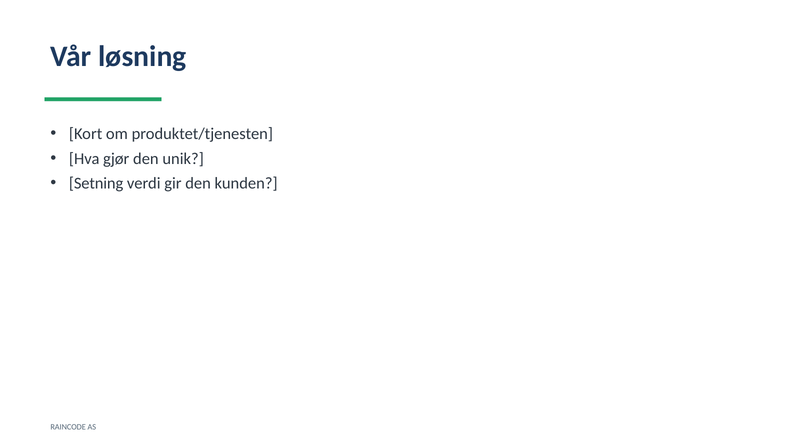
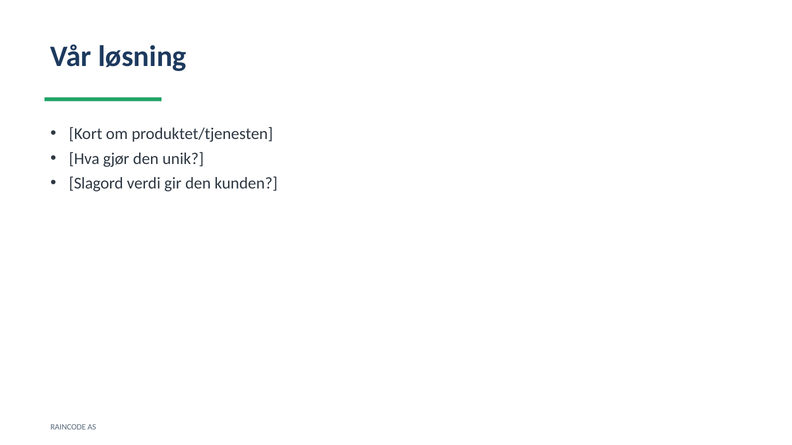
Setning: Setning -> Slagord
